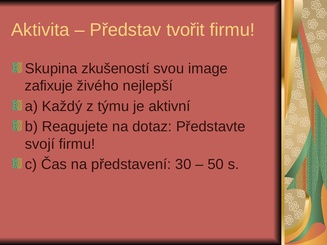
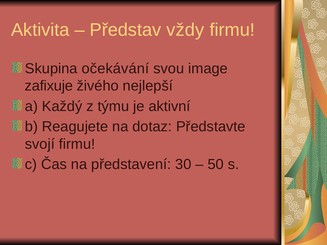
tvořit: tvořit -> vždy
zkušeností: zkušeností -> očekávání
